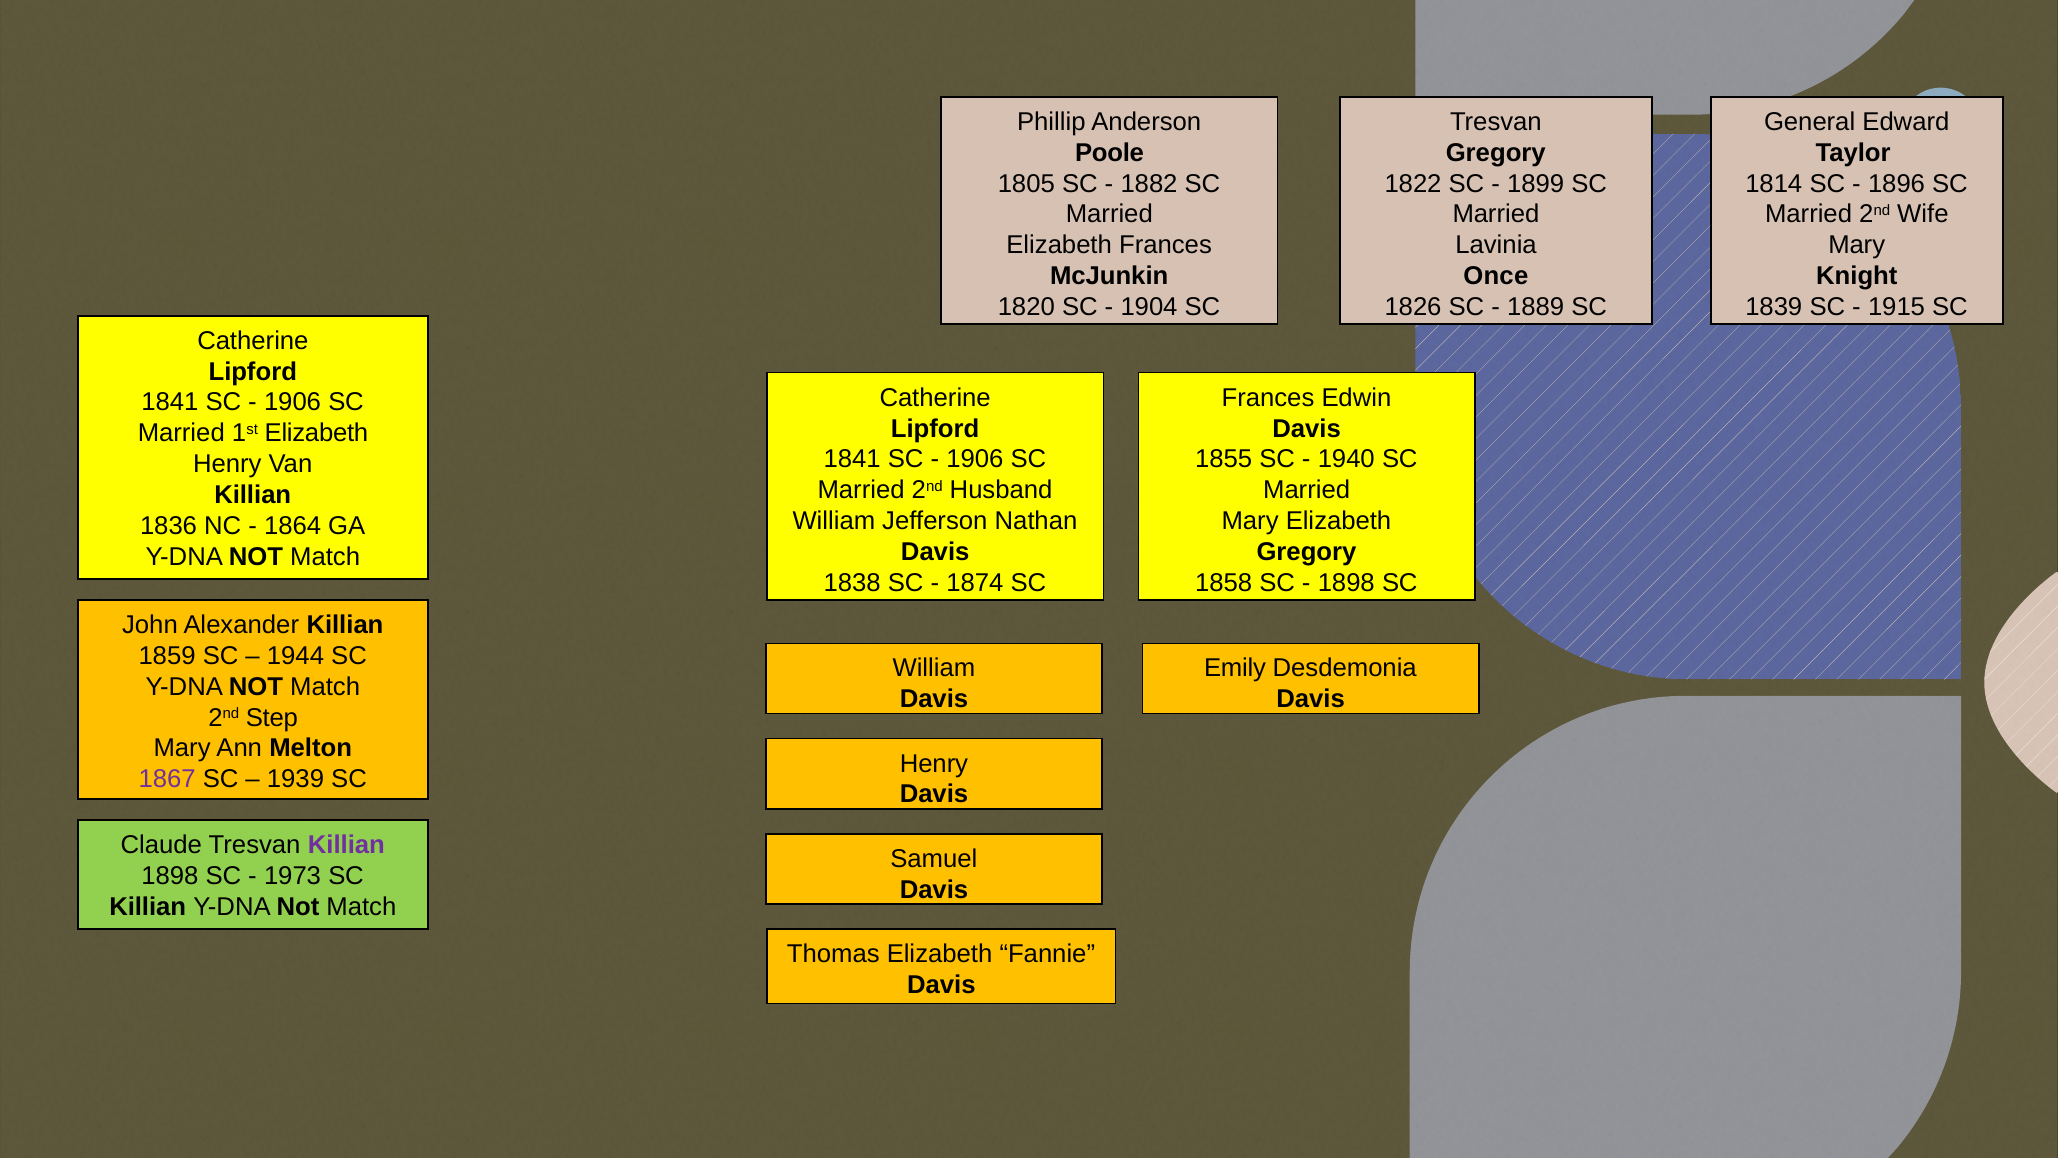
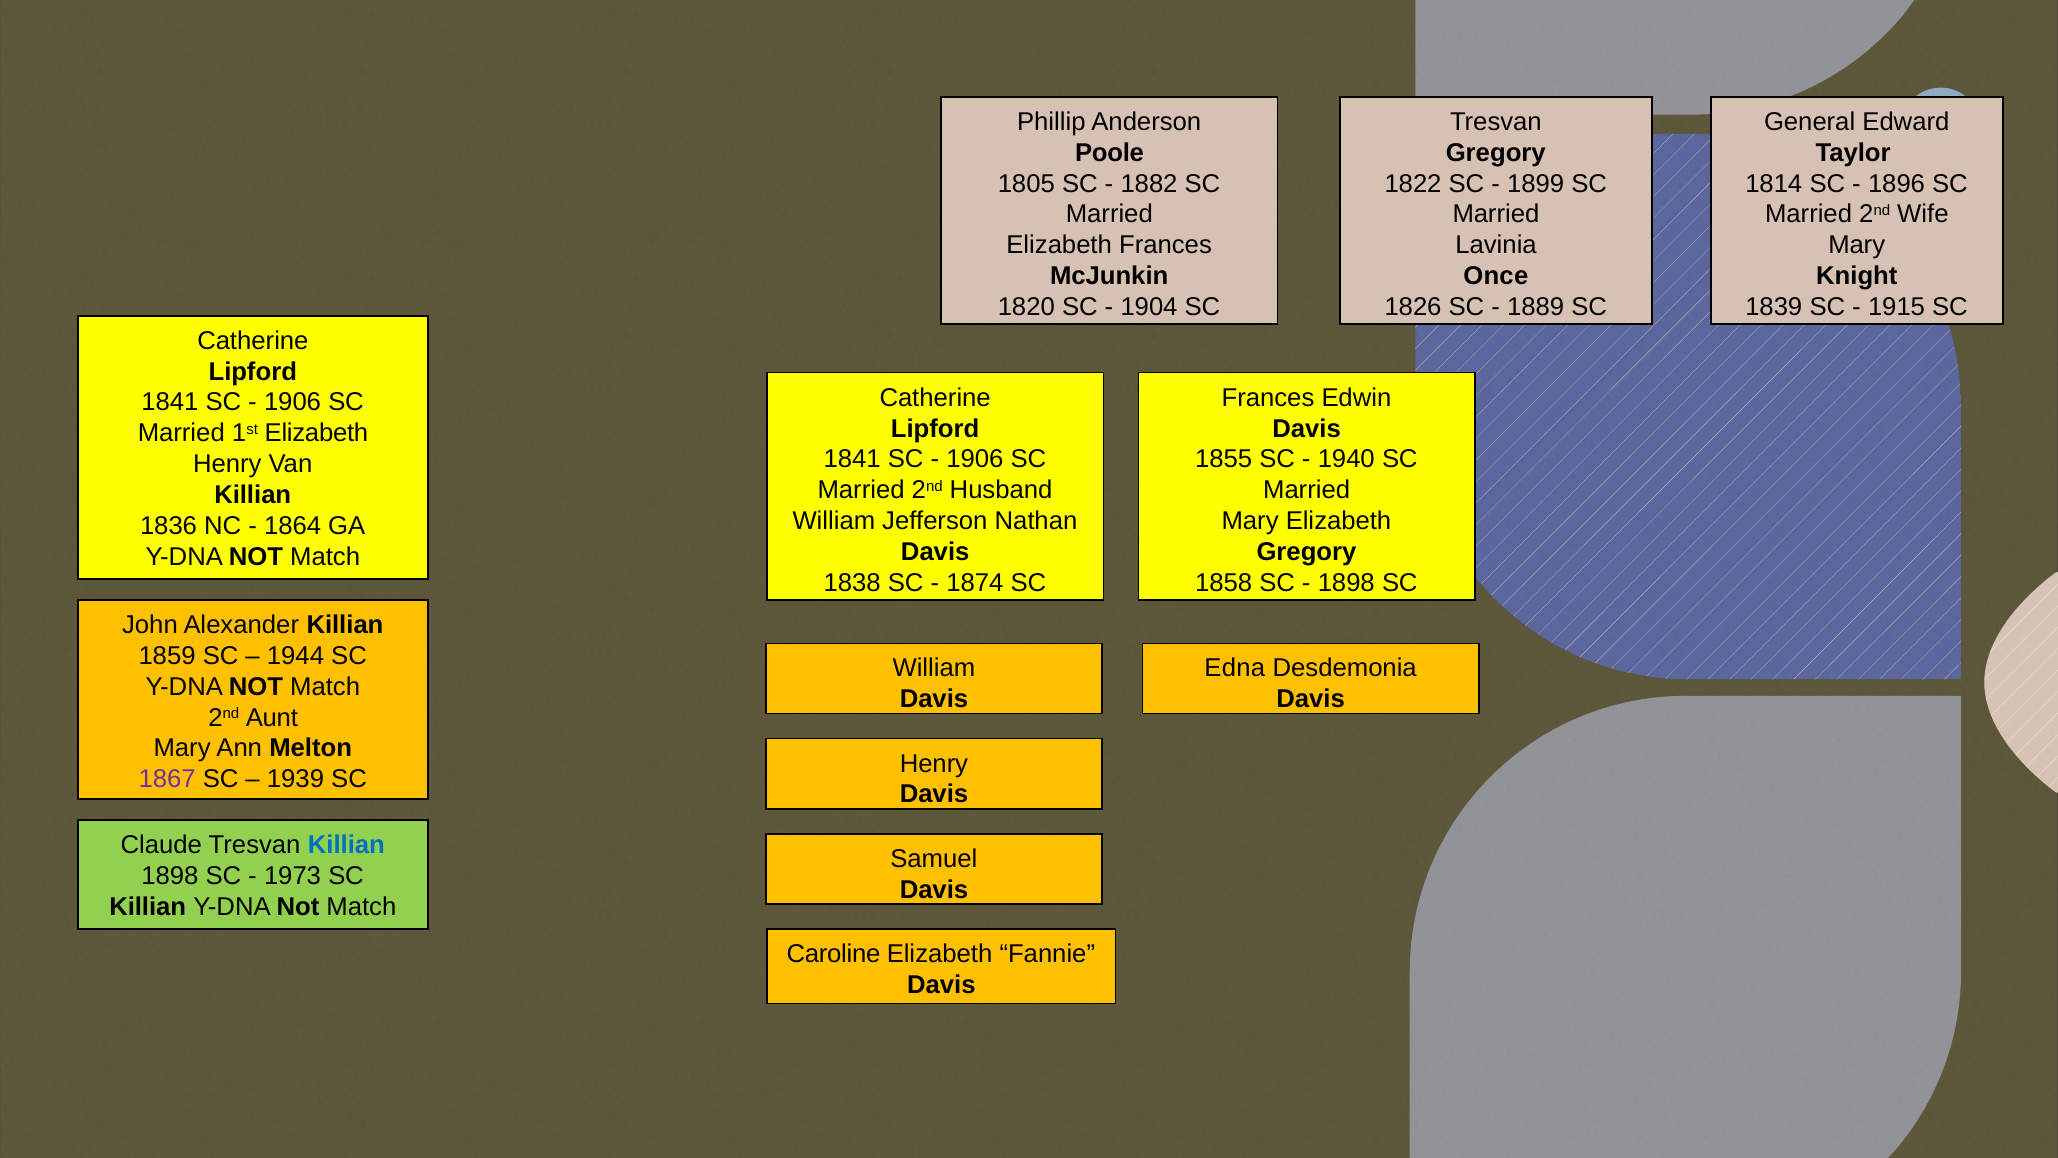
Emily: Emily -> Edna
Step: Step -> Aunt
Killian at (346, 845) colour: purple -> blue
Thomas: Thomas -> Caroline
